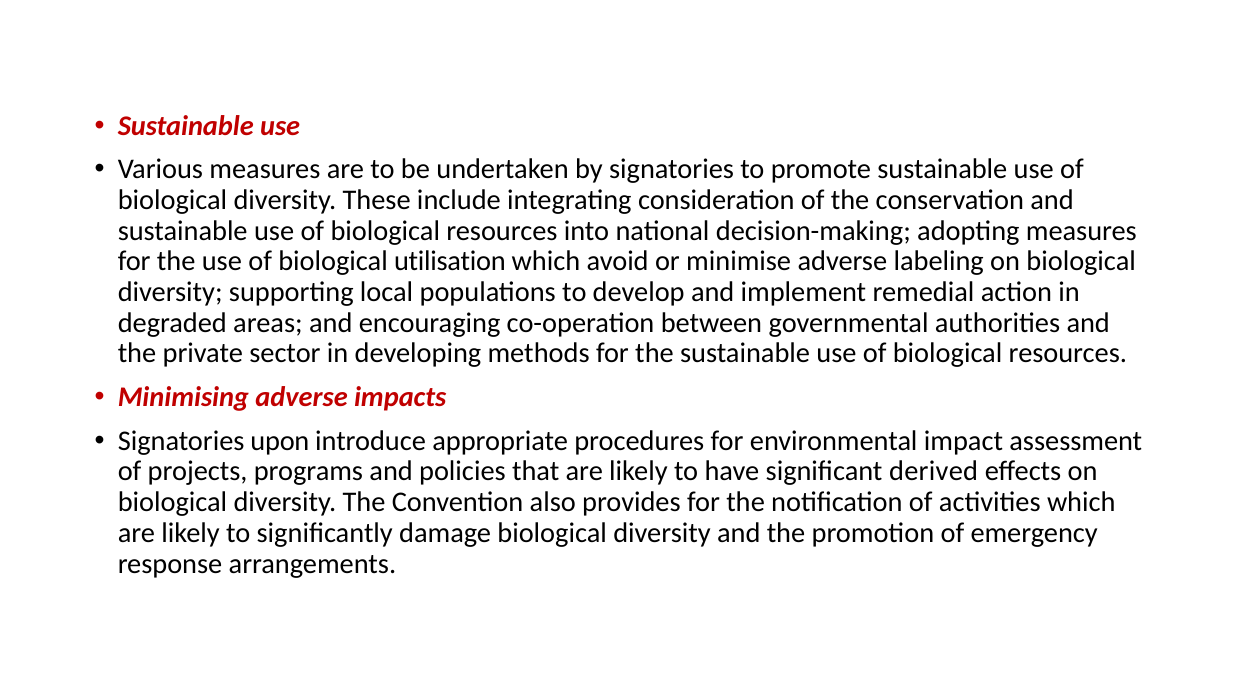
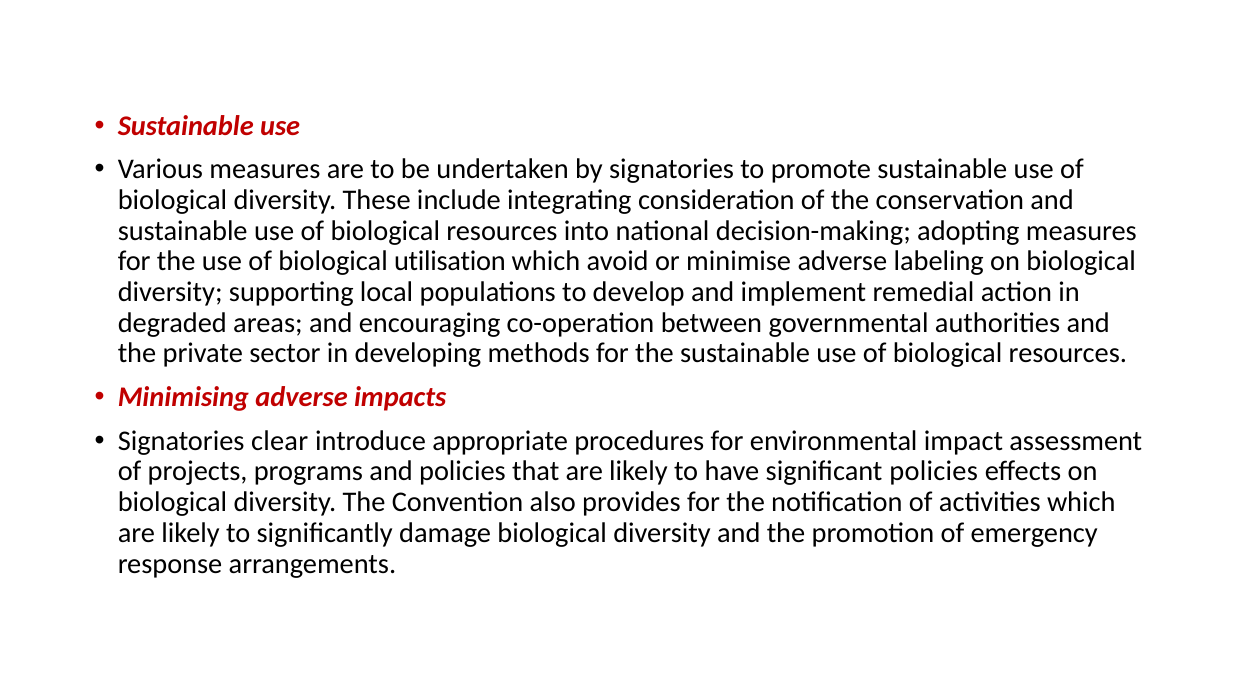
upon: upon -> clear
significant derived: derived -> policies
